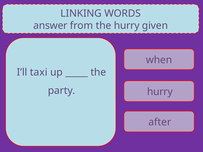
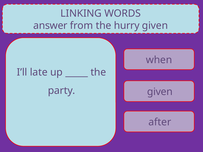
taxi: taxi -> late
hurry at (160, 92): hurry -> given
